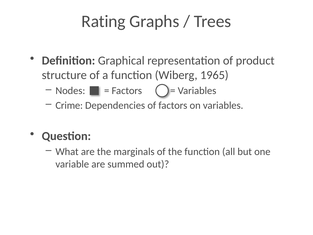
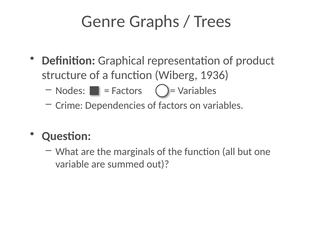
Rating: Rating -> Genre
1965: 1965 -> 1936
